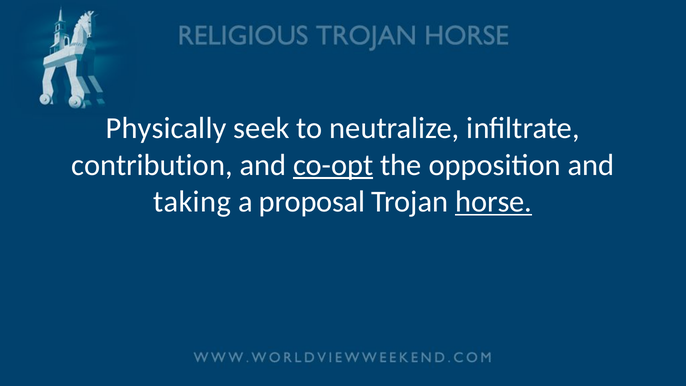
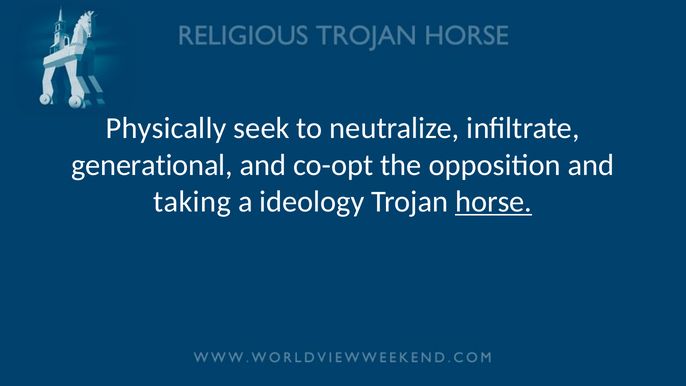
contribution: contribution -> generational
co-opt underline: present -> none
proposal: proposal -> ideology
